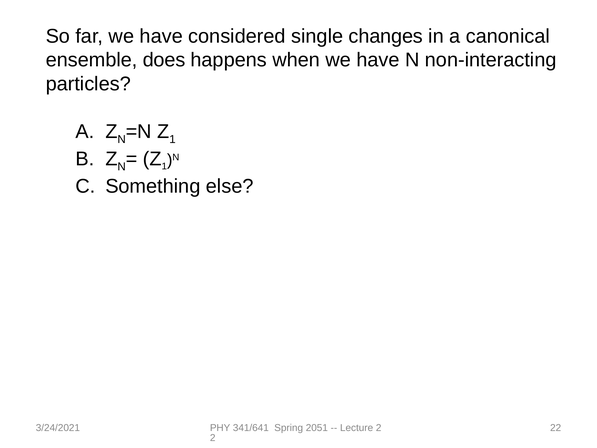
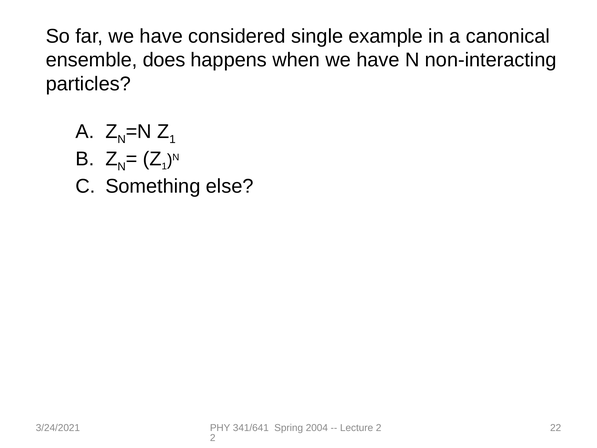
changes: changes -> example
2051: 2051 -> 2004
